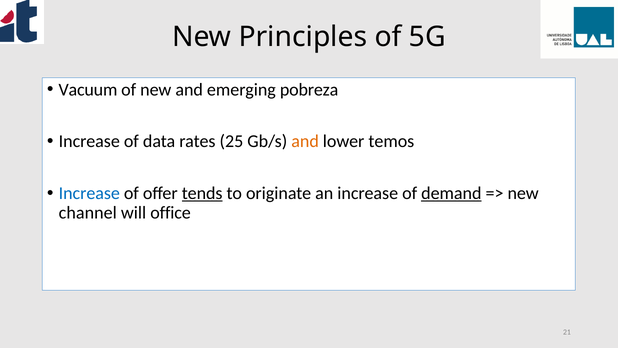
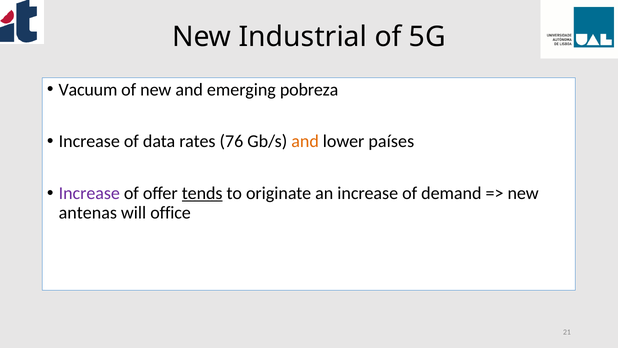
Principles: Principles -> Industrial
25: 25 -> 76
temos: temos -> países
Increase at (89, 193) colour: blue -> purple
demand underline: present -> none
channel: channel -> antenas
